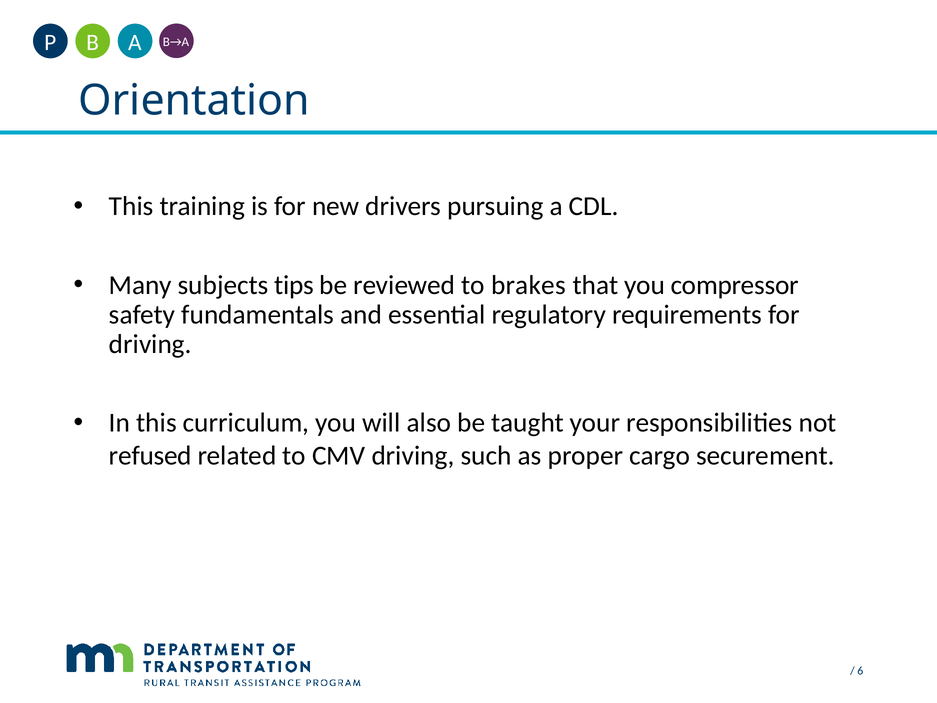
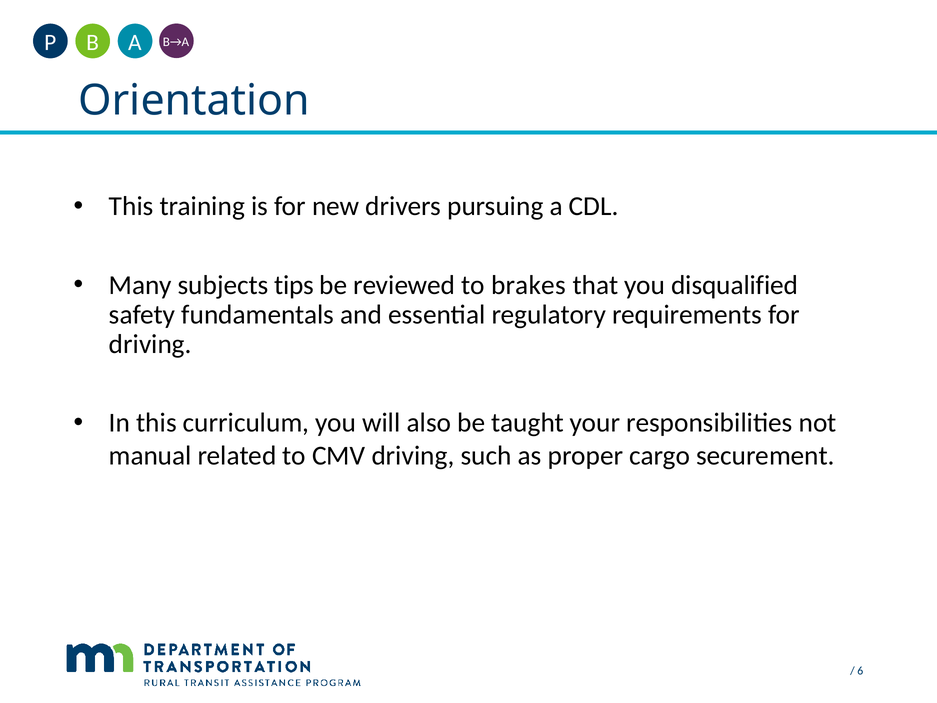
compressor: compressor -> disqualified
refused: refused -> manual
